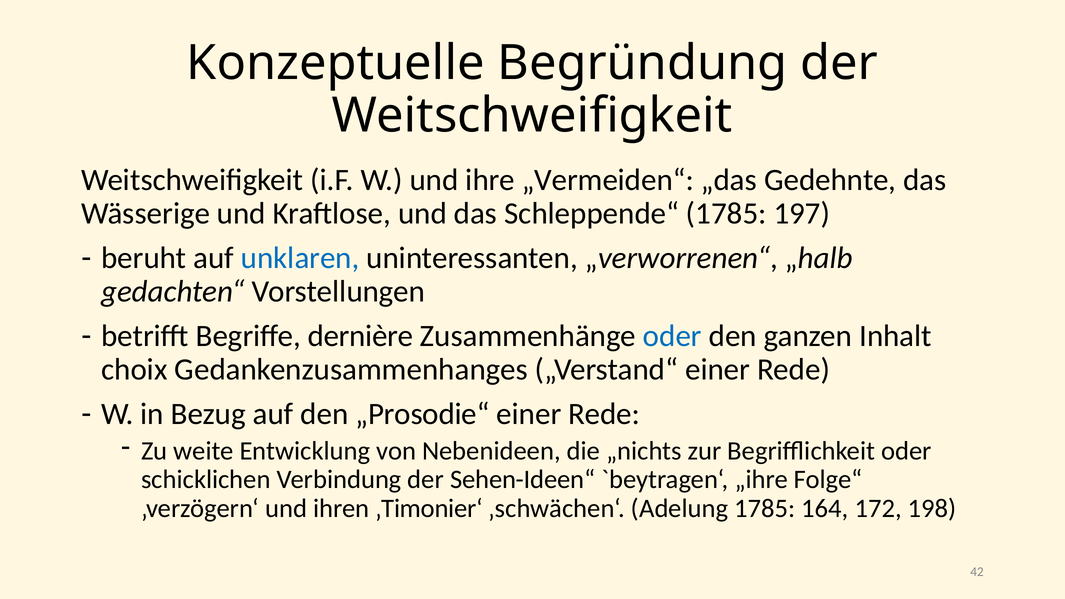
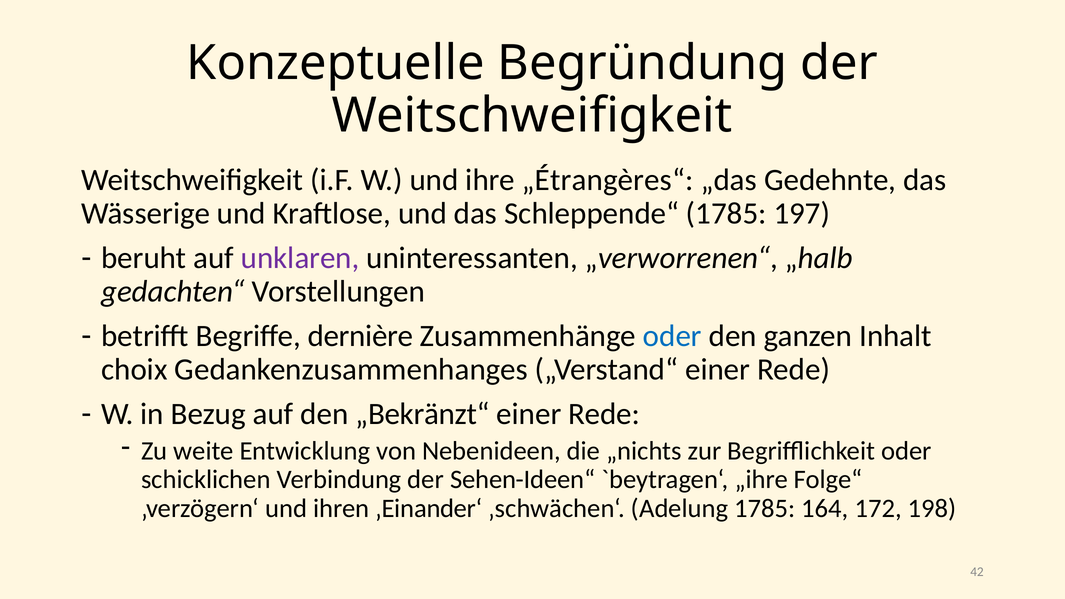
„Vermeiden“: „Vermeiden“ -> „Étrangères“
unklaren colour: blue -> purple
„Prosodie“: „Prosodie“ -> „Bekränzt“
‚Timonier‘: ‚Timonier‘ -> ‚Einander‘
